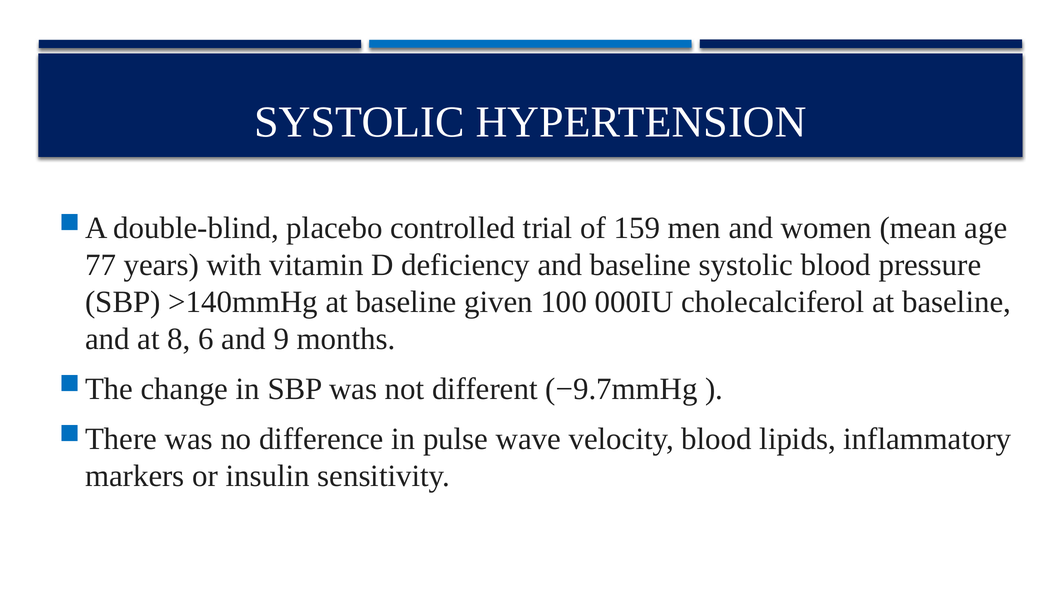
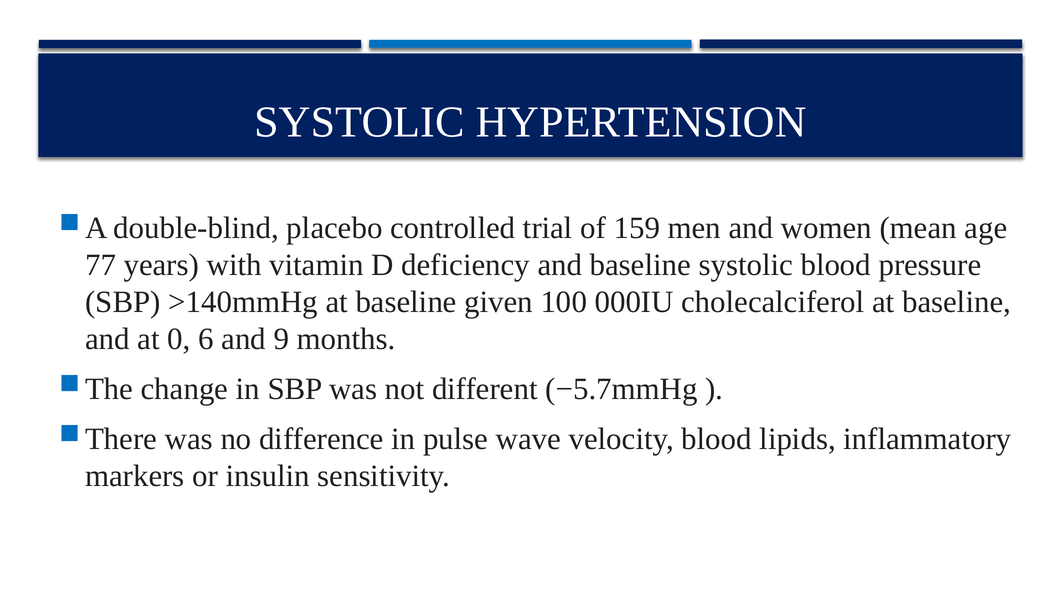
8: 8 -> 0
−9.7mmHg: −9.7mmHg -> −5.7mmHg
